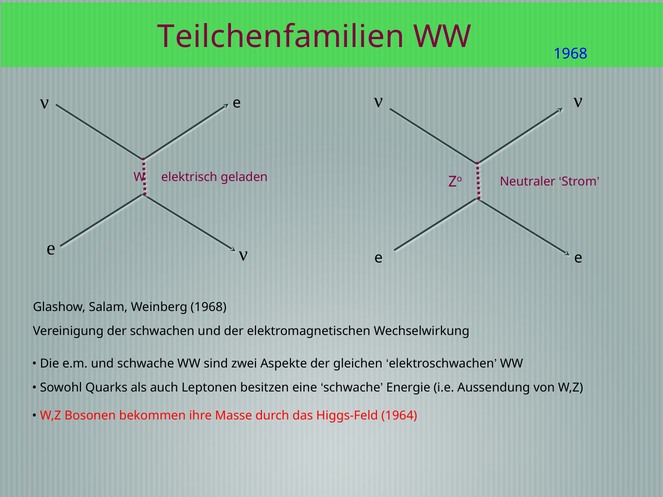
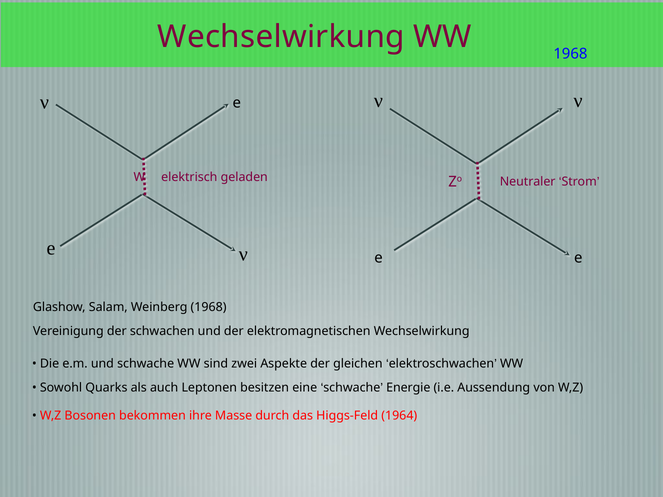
Teilchenfamilien at (281, 37): Teilchenfamilien -> Wechselwirkung
